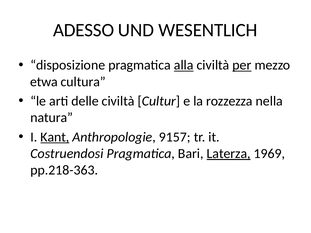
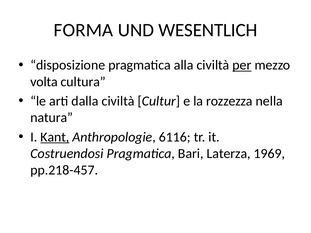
ADESSO: ADESSO -> FORMA
alla underline: present -> none
etwa: etwa -> volta
delle: delle -> dalla
9157: 9157 -> 6116
Laterza underline: present -> none
pp.218-363: pp.218-363 -> pp.218-457
